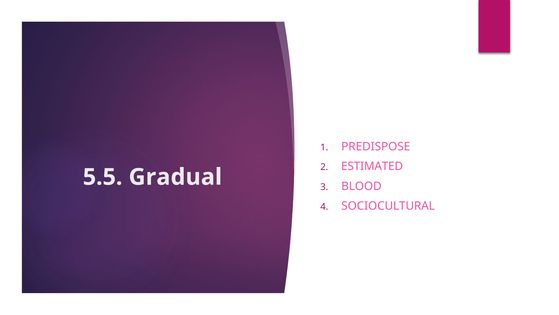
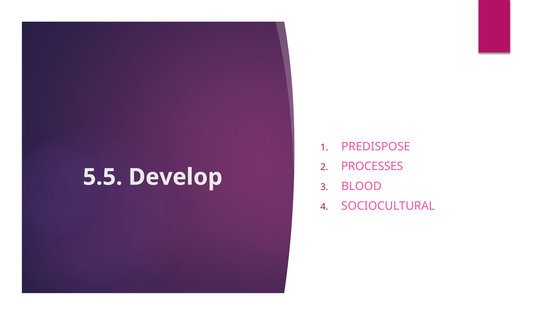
ESTIMATED: ESTIMATED -> PROCESSES
Gradual: Gradual -> Develop
